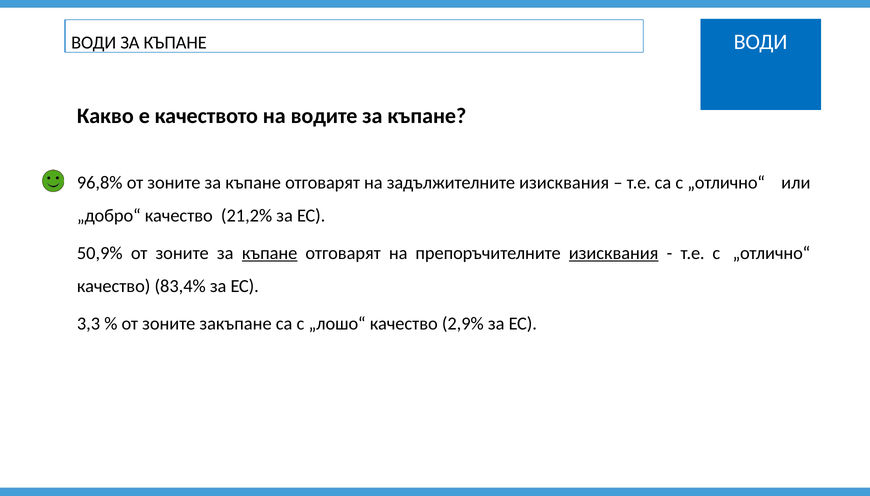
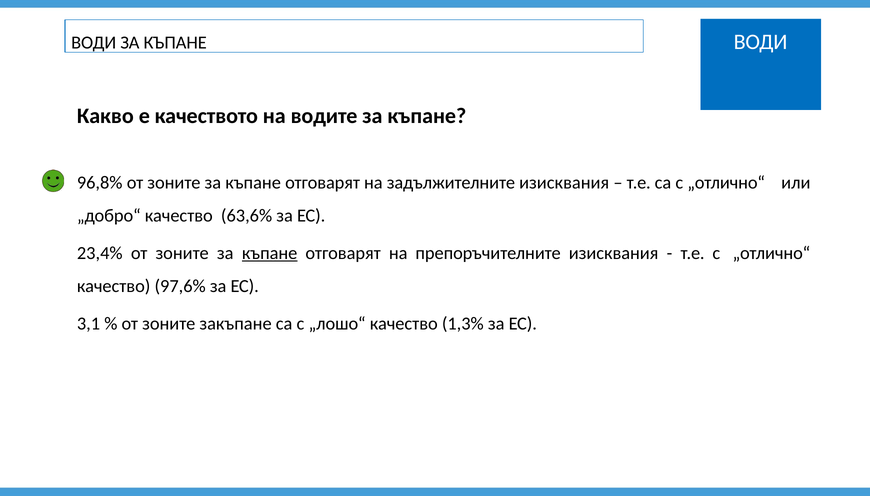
21,2%: 21,2% -> 63,6%
50,9%: 50,9% -> 23,4%
изисквания at (614, 253) underline: present -> none
83,4%: 83,4% -> 97,6%
3,3: 3,3 -> 3,1
2,9%: 2,9% -> 1,3%
